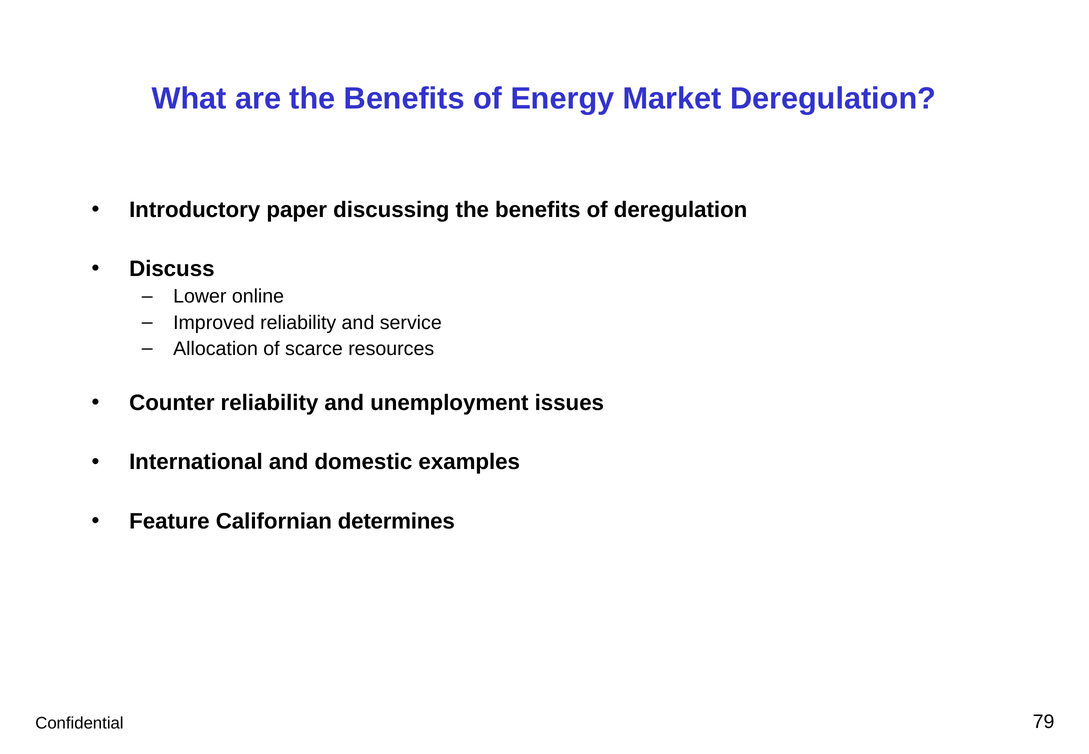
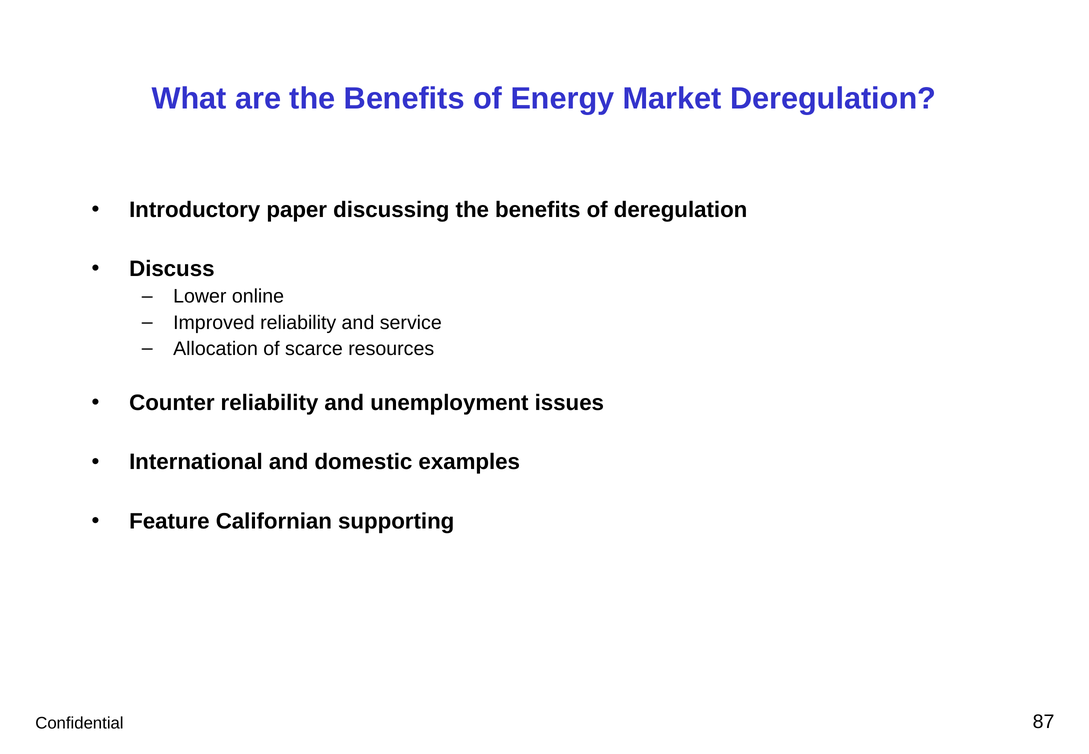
determines: determines -> supporting
79: 79 -> 87
